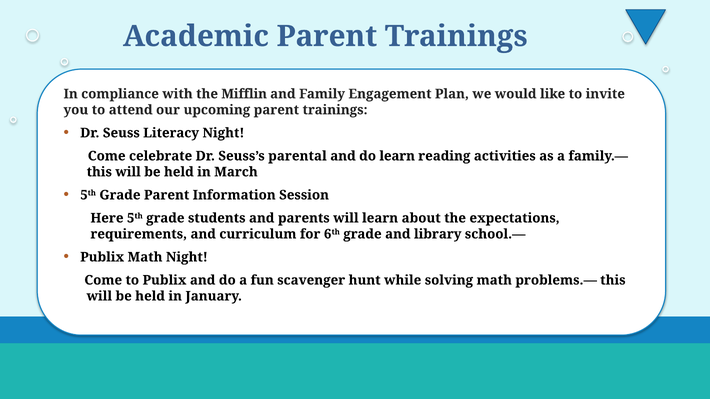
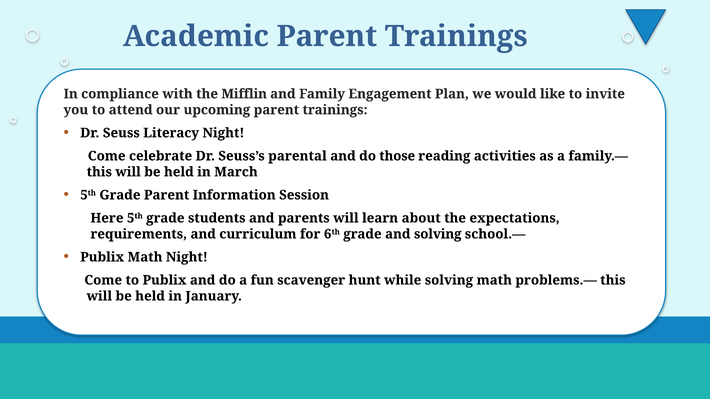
do learn: learn -> those
and library: library -> solving
